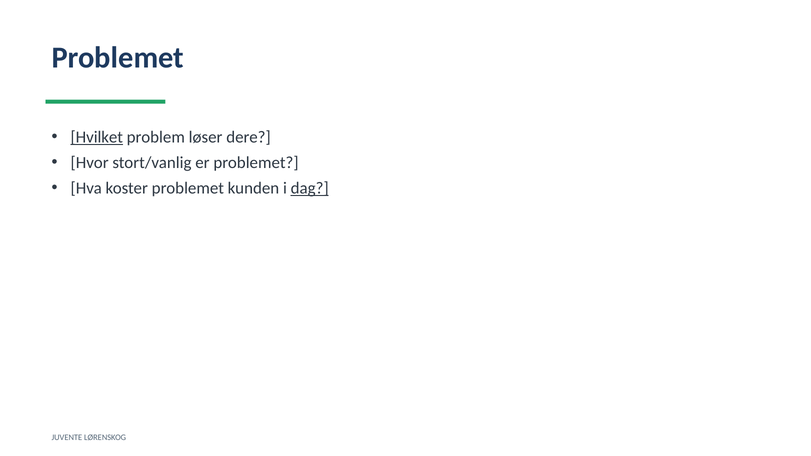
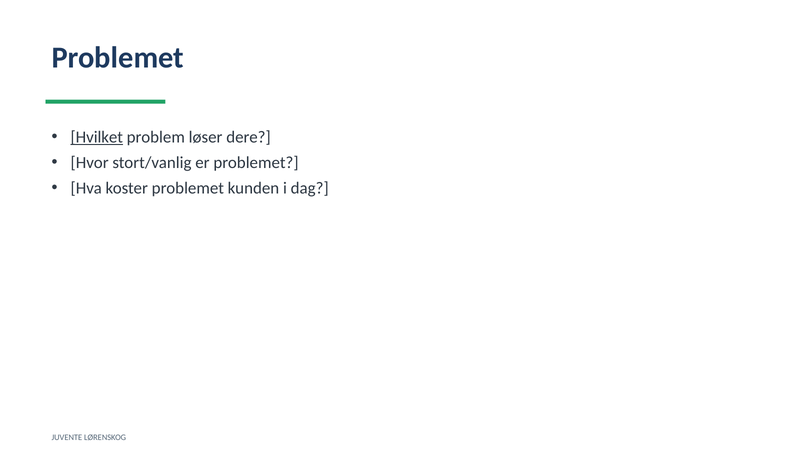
dag underline: present -> none
